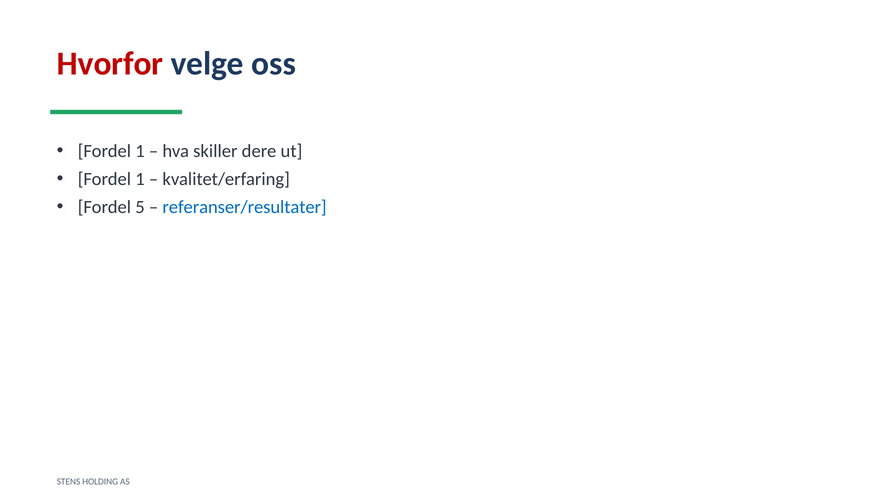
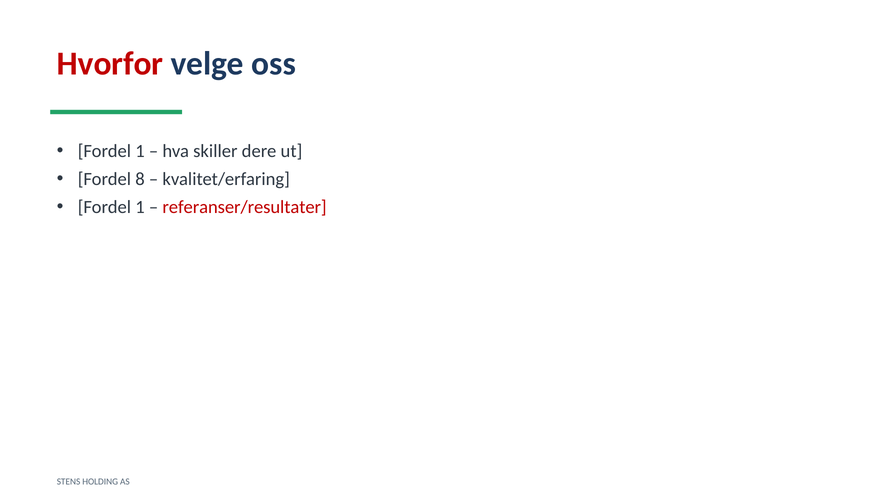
1 at (140, 179): 1 -> 8
5 at (140, 207): 5 -> 1
referanser/resultater colour: blue -> red
